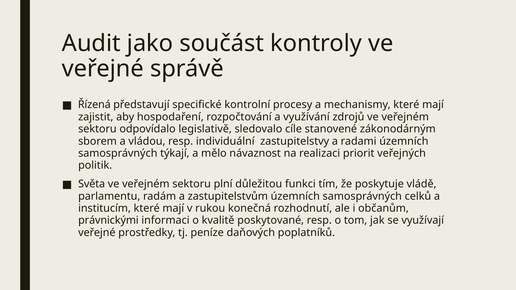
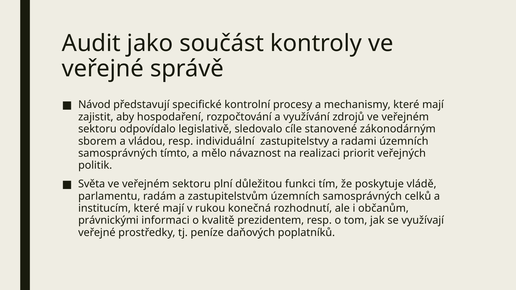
Řízená: Řízená -> Návod
týkají: týkají -> tímto
poskytované: poskytované -> prezidentem
